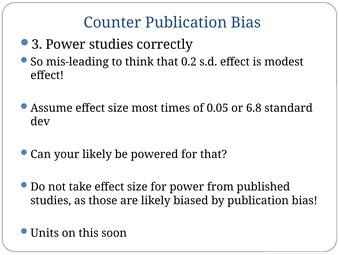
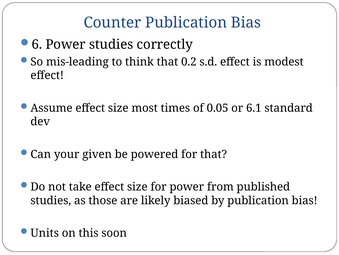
3: 3 -> 6
6.8: 6.8 -> 6.1
your likely: likely -> given
